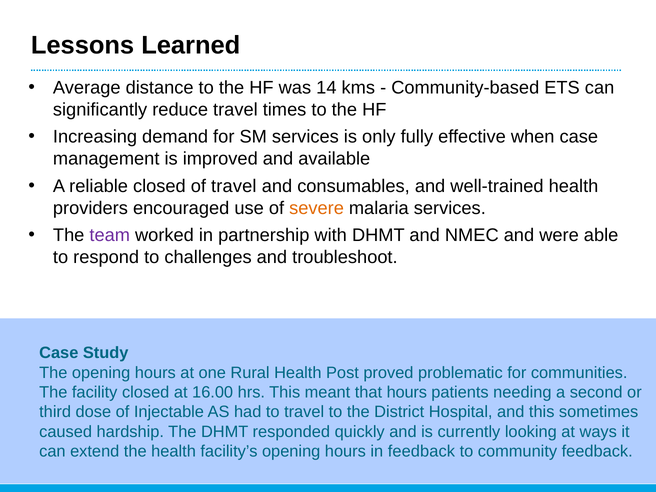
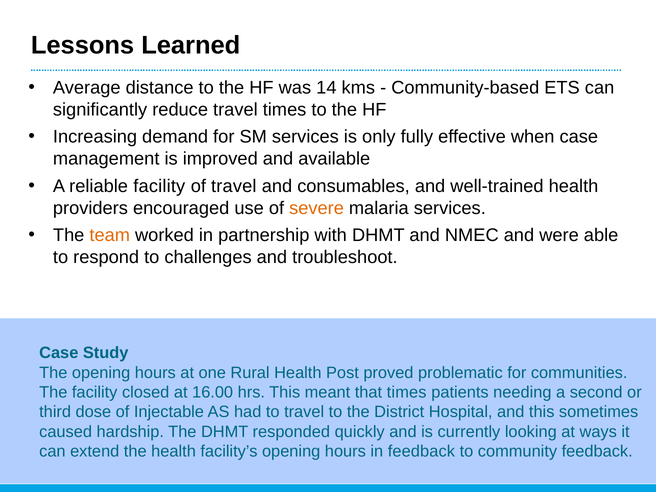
reliable closed: closed -> facility
team colour: purple -> orange
that hours: hours -> times
